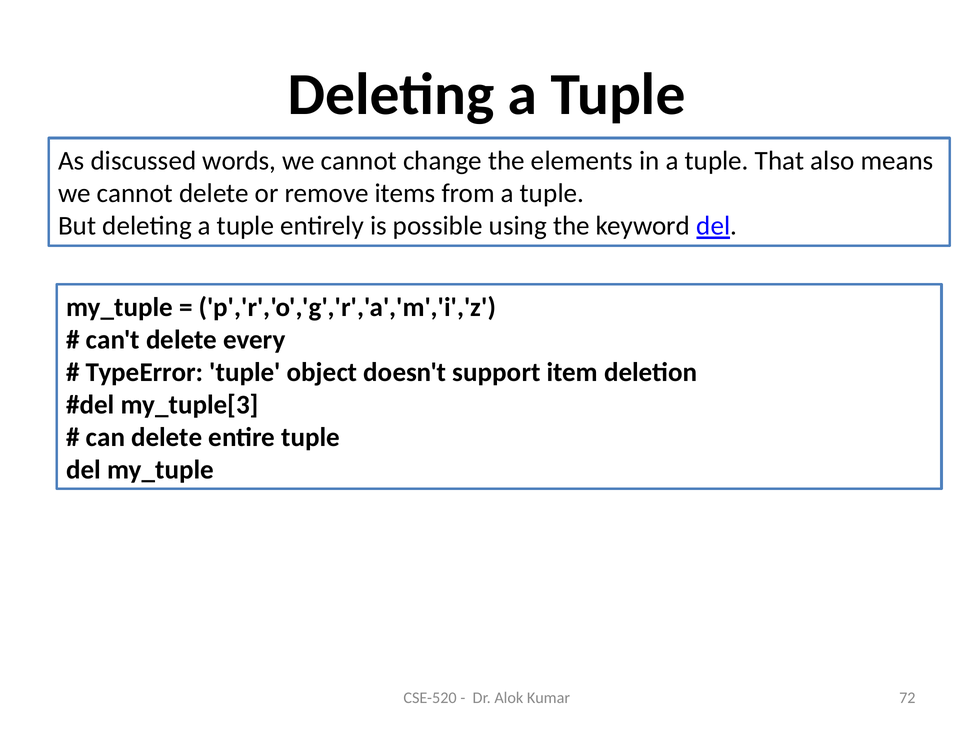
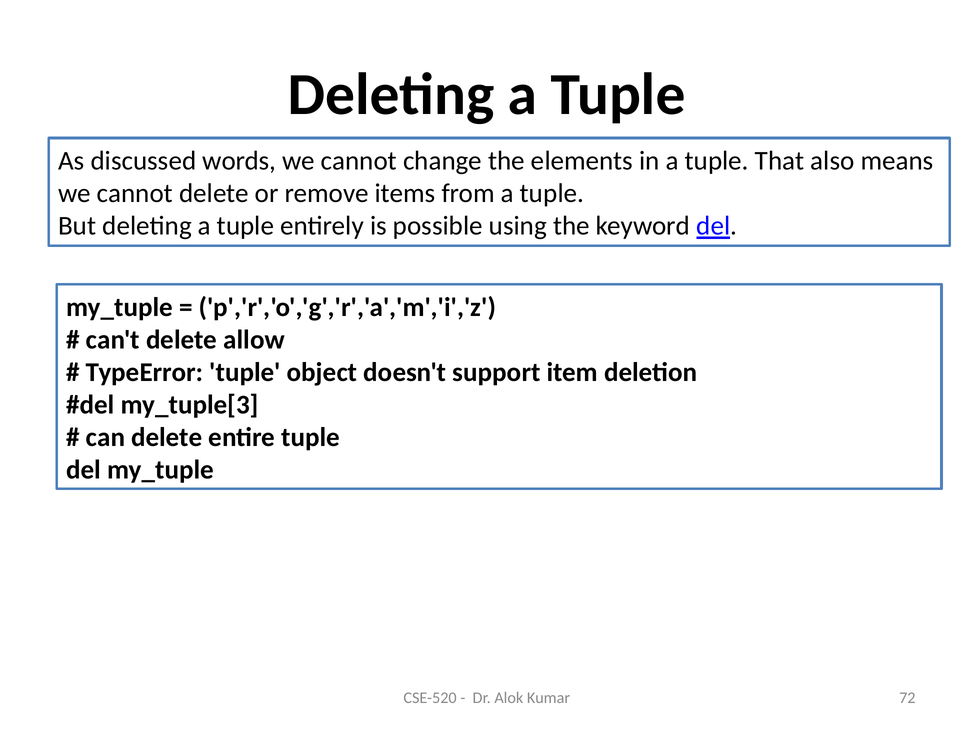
every: every -> allow
